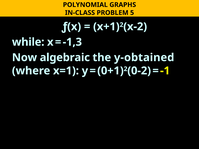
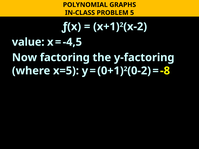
while: while -> value
-1,3: -1,3 -> -4,5
algebraic: algebraic -> factoring
y-obtained: y-obtained -> y-factoring
x=1: x=1 -> x=5
-1: -1 -> -8
